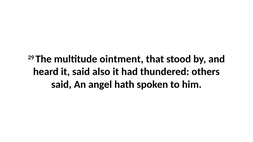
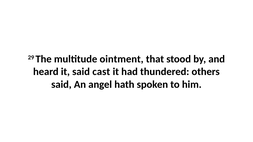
also: also -> cast
